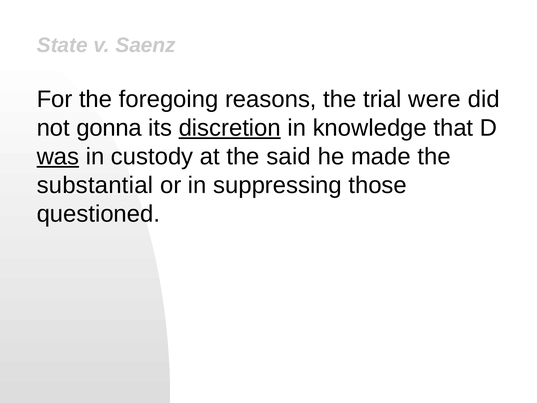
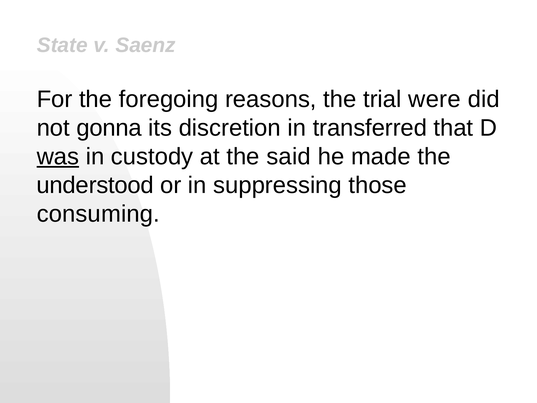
discretion underline: present -> none
knowledge: knowledge -> transferred
substantial: substantial -> understood
questioned: questioned -> consuming
